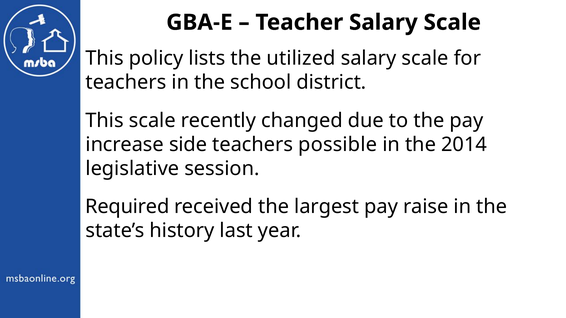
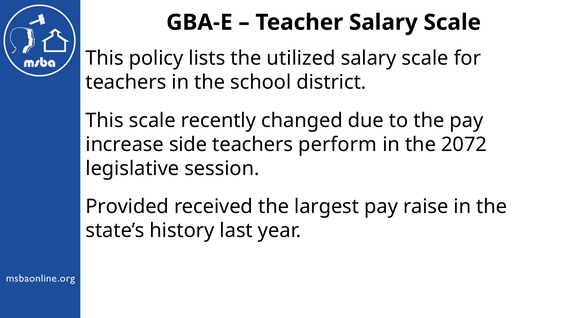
possible: possible -> perform
2014: 2014 -> 2072
Required: Required -> Provided
